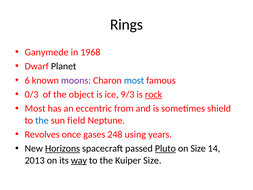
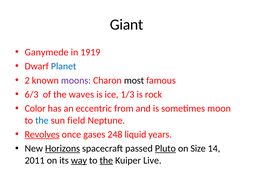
Rings: Rings -> Giant
1968: 1968 -> 1919
Planet colour: black -> blue
6: 6 -> 2
most at (134, 80) colour: blue -> black
0/3: 0/3 -> 6/3
object: object -> waves
9/3: 9/3 -> 1/3
rock underline: present -> none
Most at (35, 108): Most -> Color
shield: shield -> moon
Revolves underline: none -> present
using: using -> liquid
2013: 2013 -> 2011
the at (106, 160) underline: none -> present
Kuiper Size: Size -> Live
